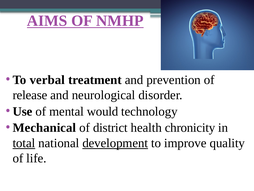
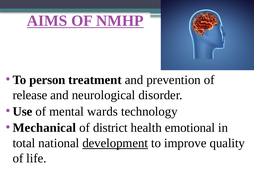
verbal: verbal -> person
would: would -> wards
chronicity: chronicity -> emotional
total underline: present -> none
